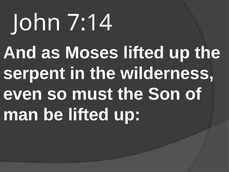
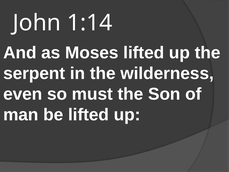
7:14: 7:14 -> 1:14
